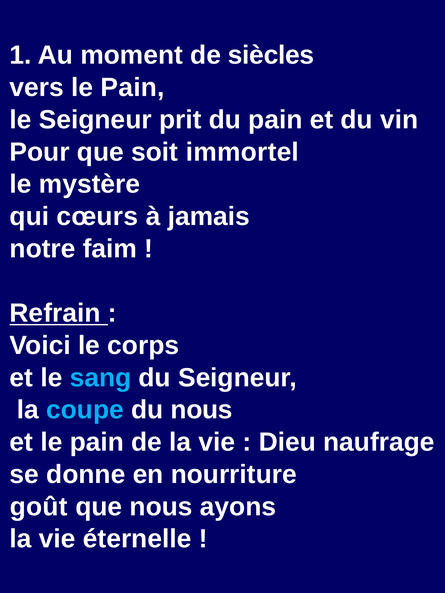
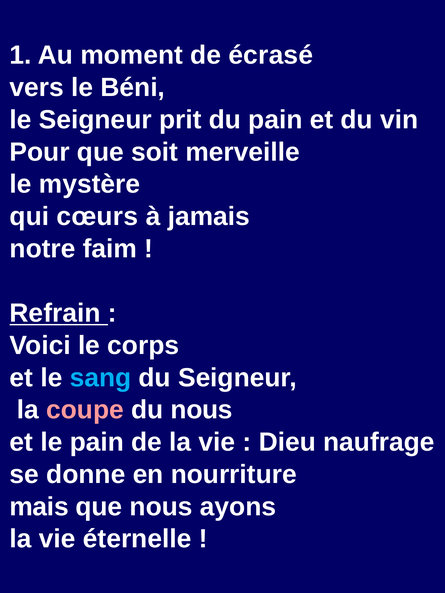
siècles: siècles -> écrasé
vers le Pain: Pain -> Béni
immortel: immortel -> merveille
coupe colour: light blue -> pink
goût: goût -> mais
